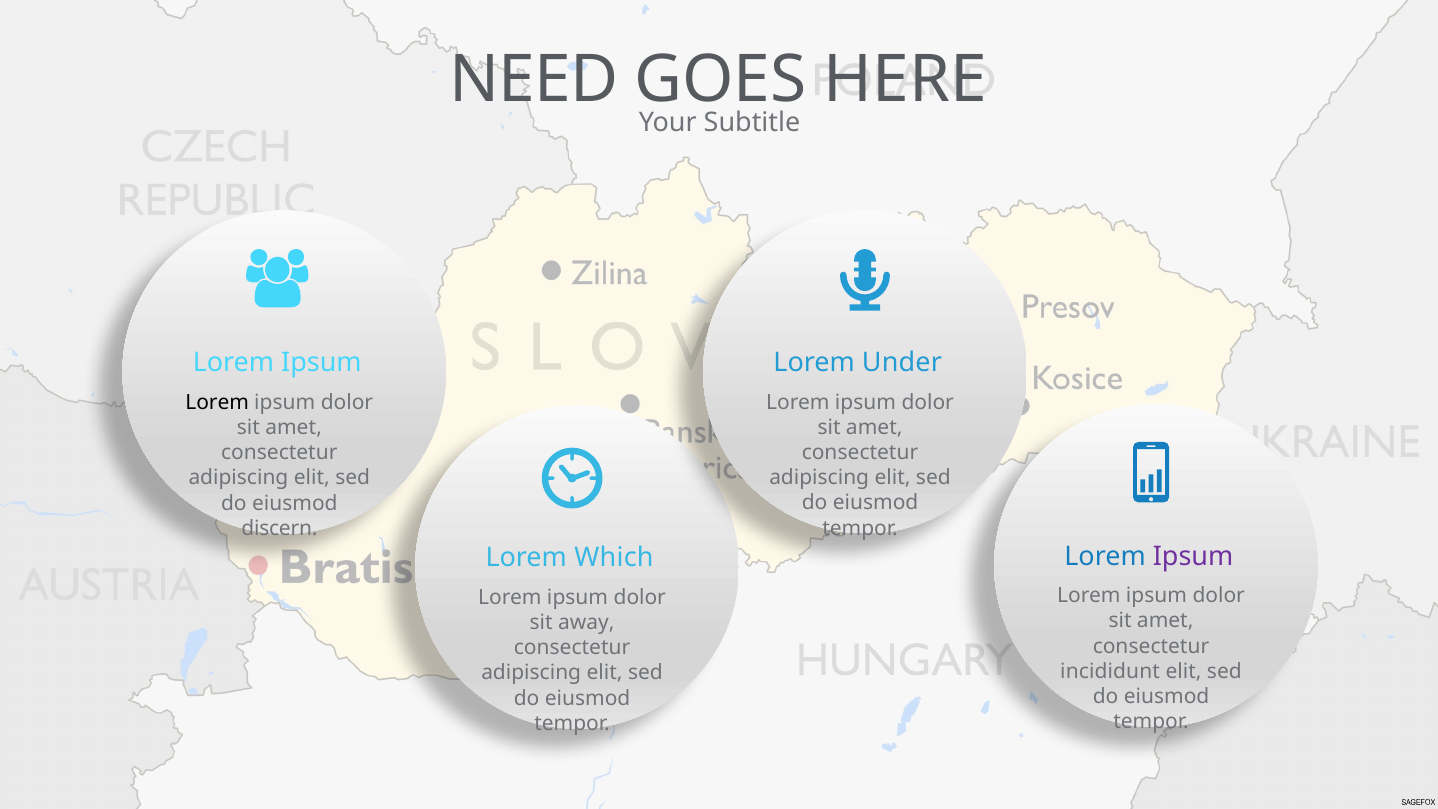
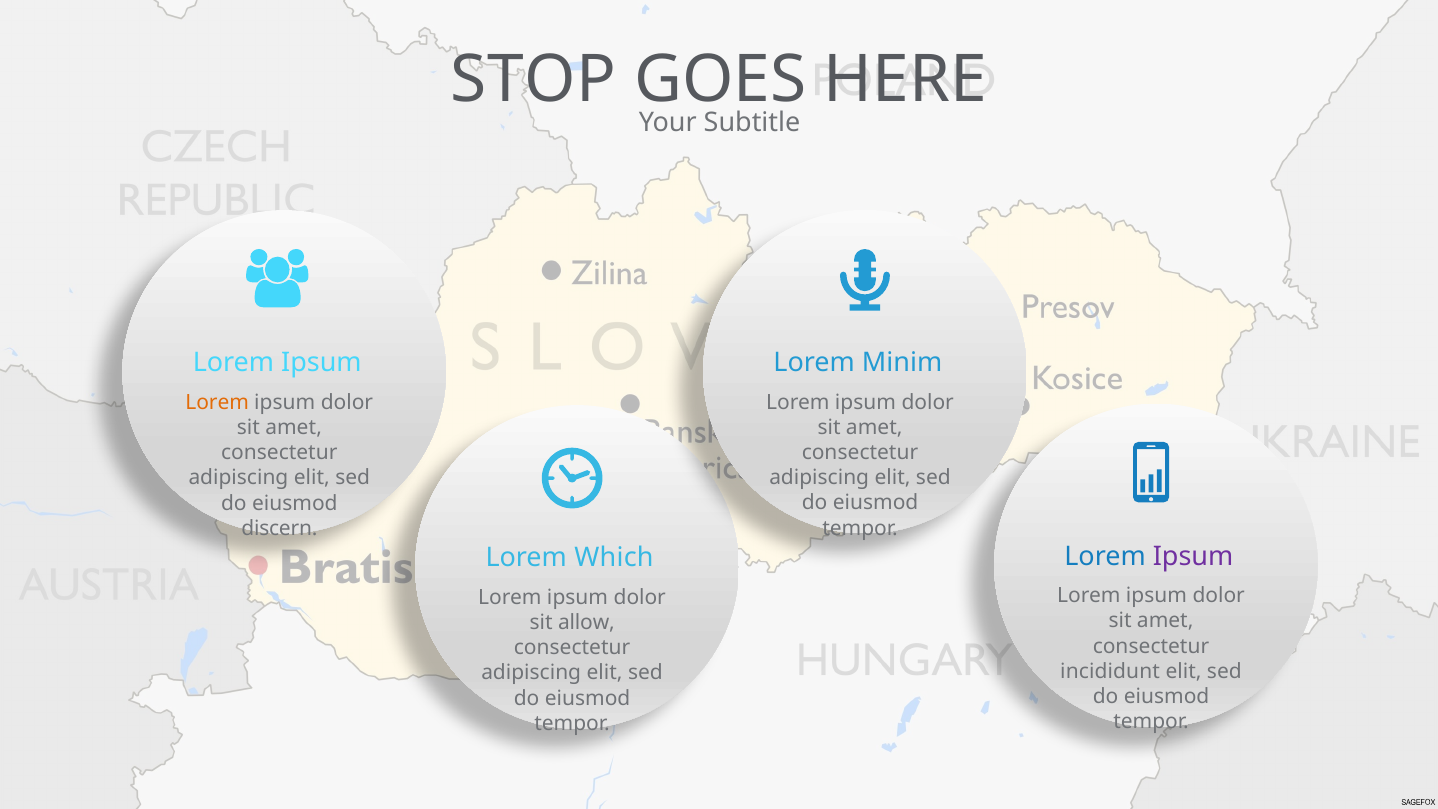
NEED: NEED -> STOP
Under: Under -> Minim
Lorem at (217, 402) colour: black -> orange
away: away -> allow
